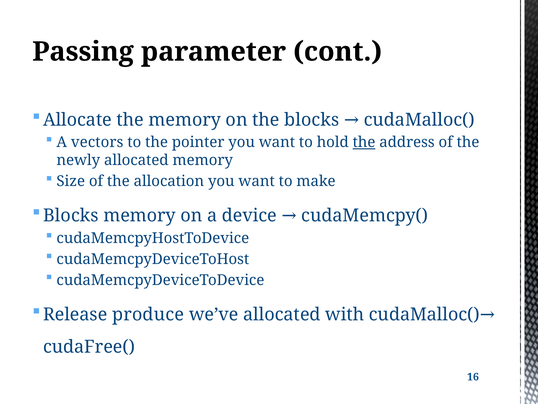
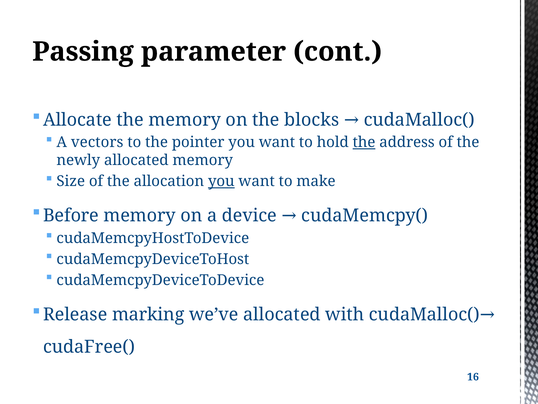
you at (221, 181) underline: none -> present
Blocks at (71, 215): Blocks -> Before
produce: produce -> marking
